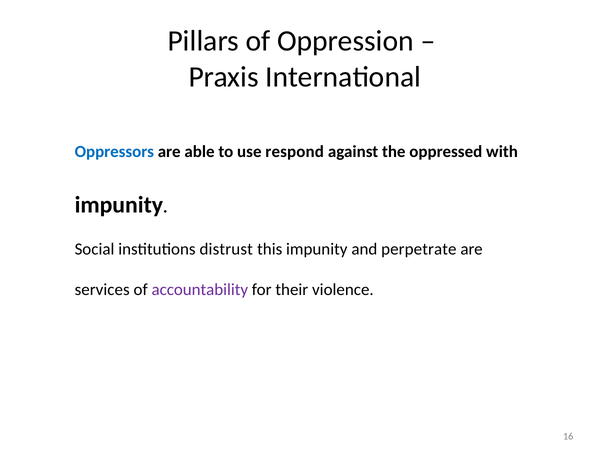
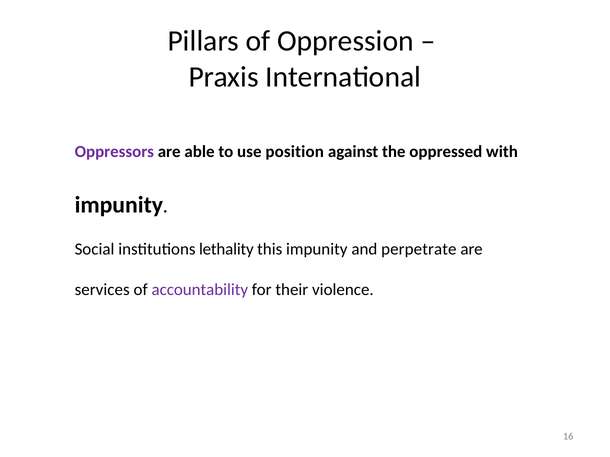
Oppressors colour: blue -> purple
respond: respond -> position
distrust: distrust -> lethality
